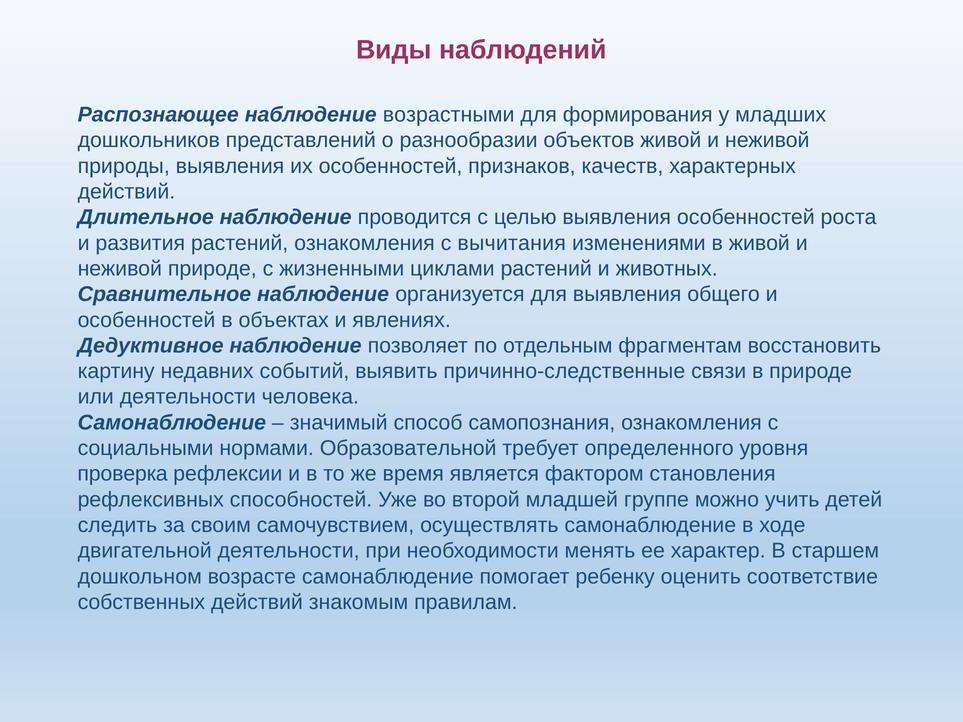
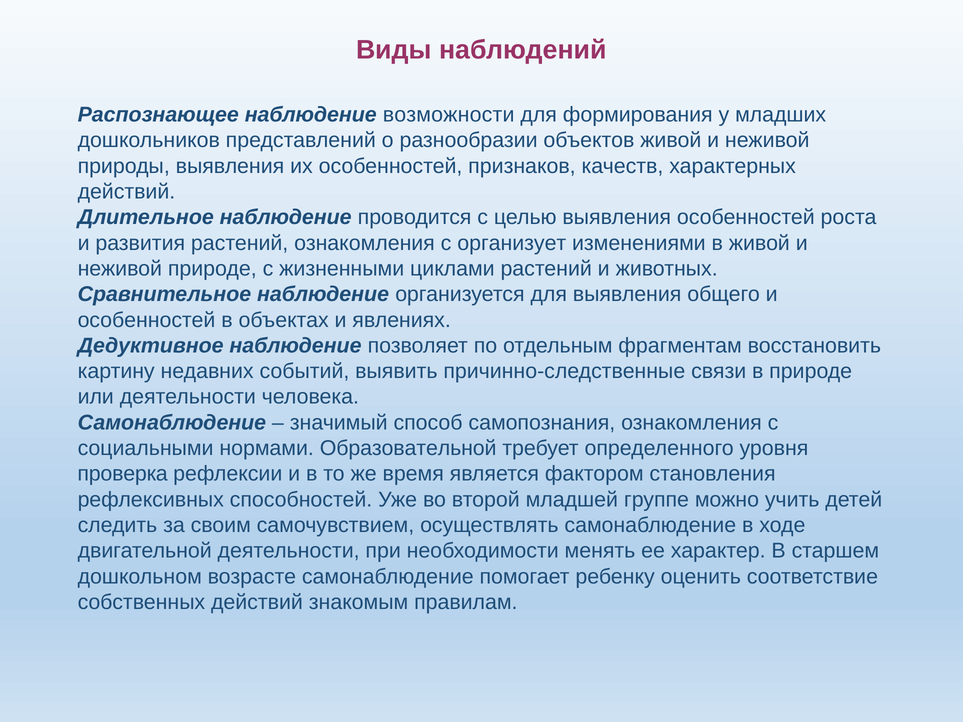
возрастными: возрастными -> возможности
вычитания: вычитания -> организует
